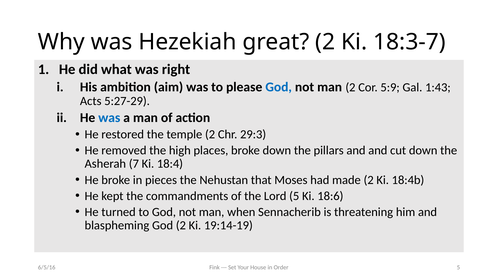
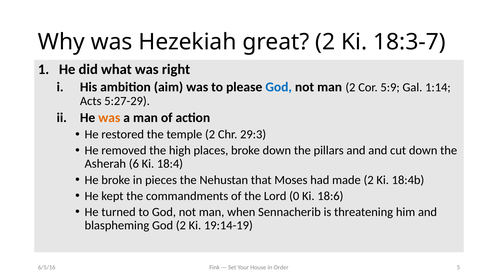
1:43: 1:43 -> 1:14
was at (109, 118) colour: blue -> orange
7: 7 -> 6
Lord 5: 5 -> 0
